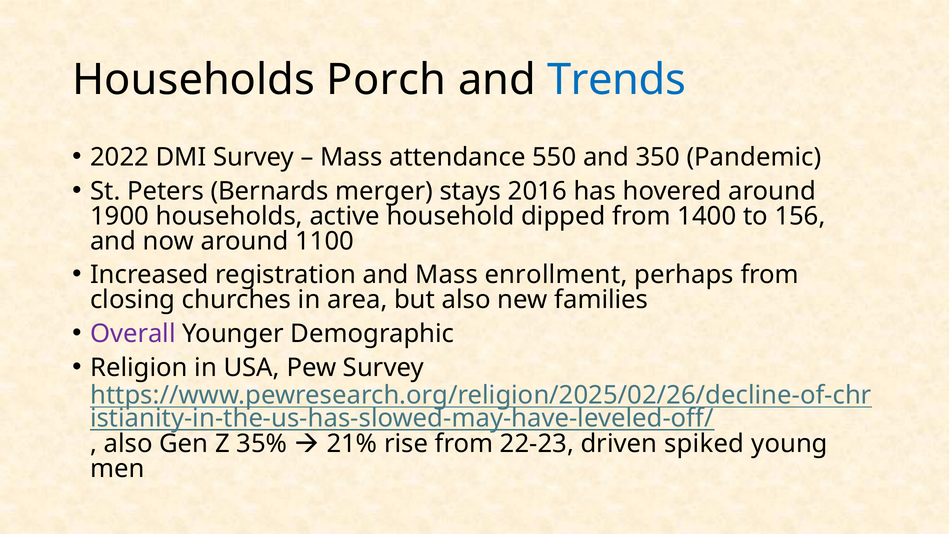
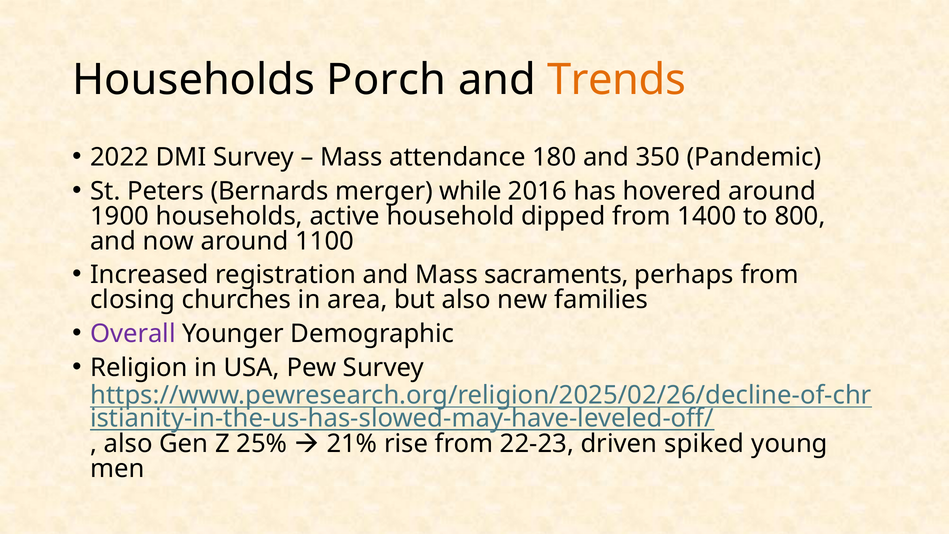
Trends colour: blue -> orange
550: 550 -> 180
stays: stays -> while
156: 156 -> 800
enrollment: enrollment -> sacraments
35%: 35% -> 25%
